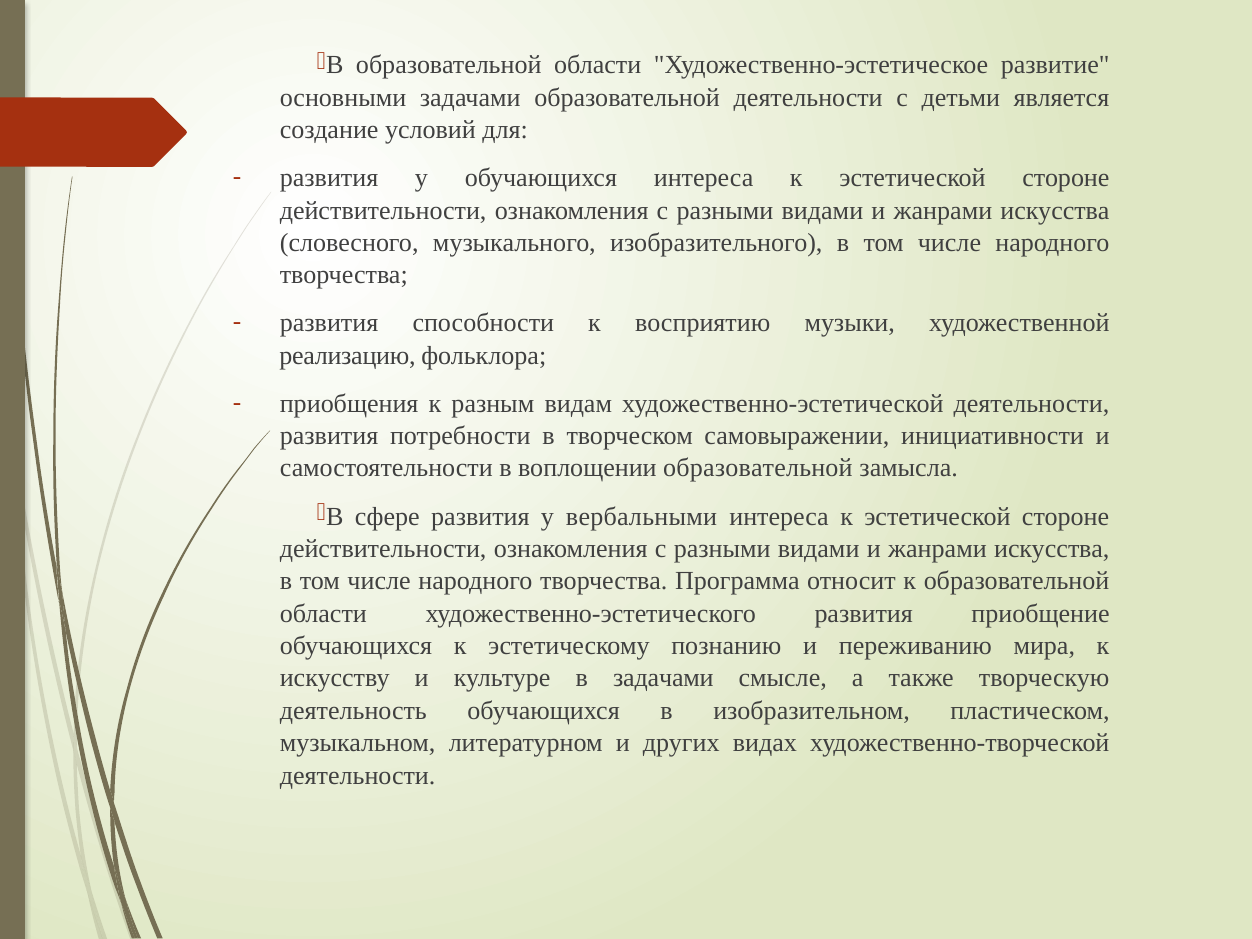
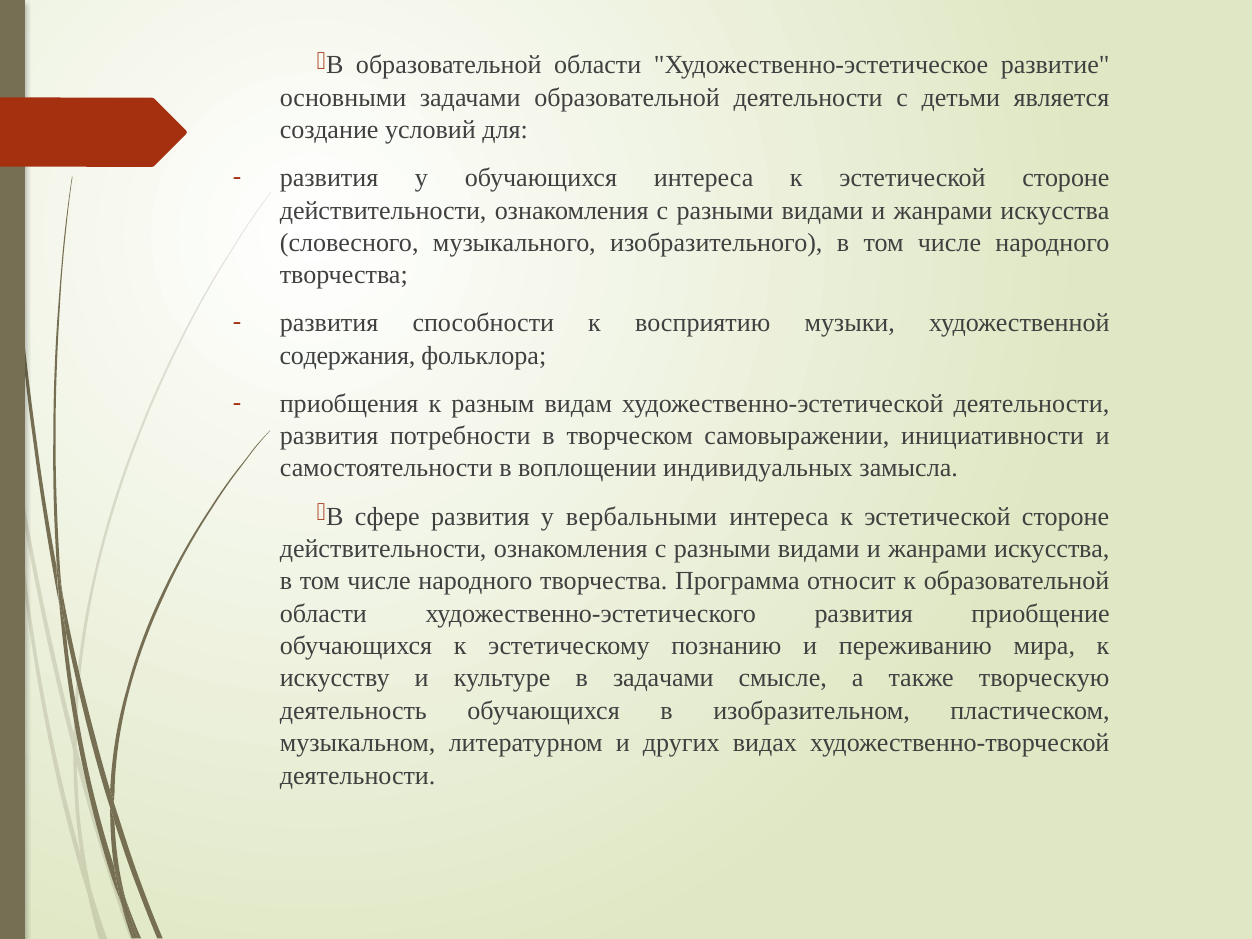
реализацию: реализацию -> содержания
воплощении образовательной: образовательной -> индивидуальных
